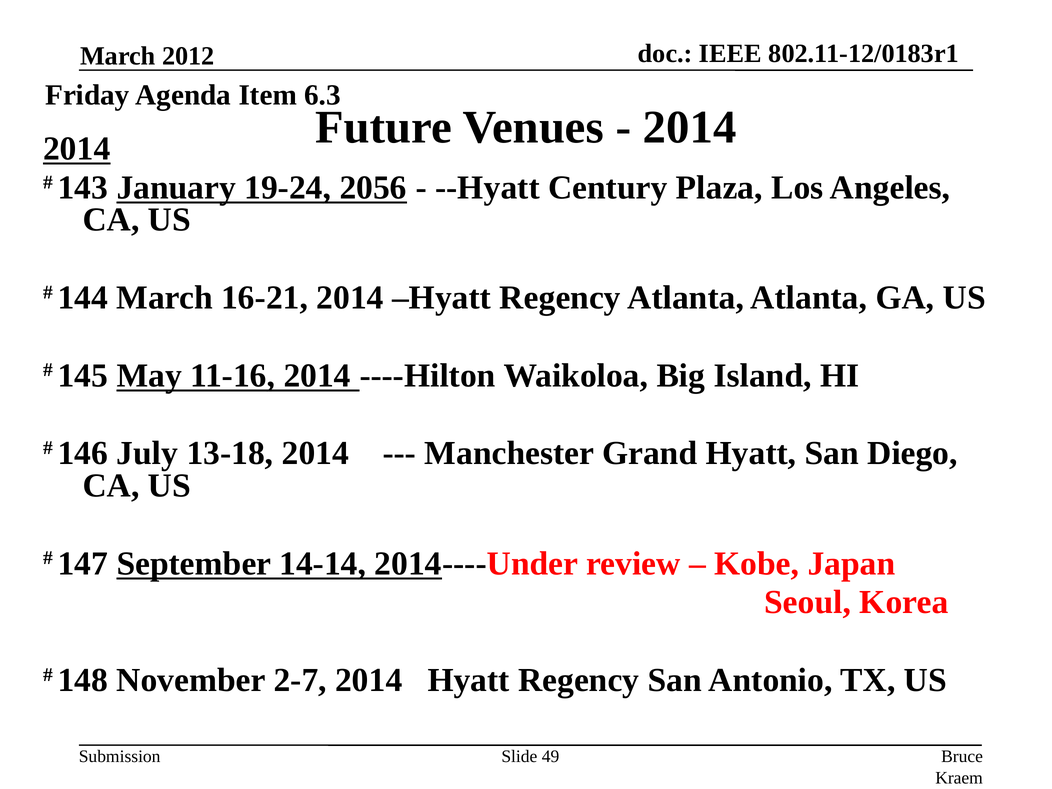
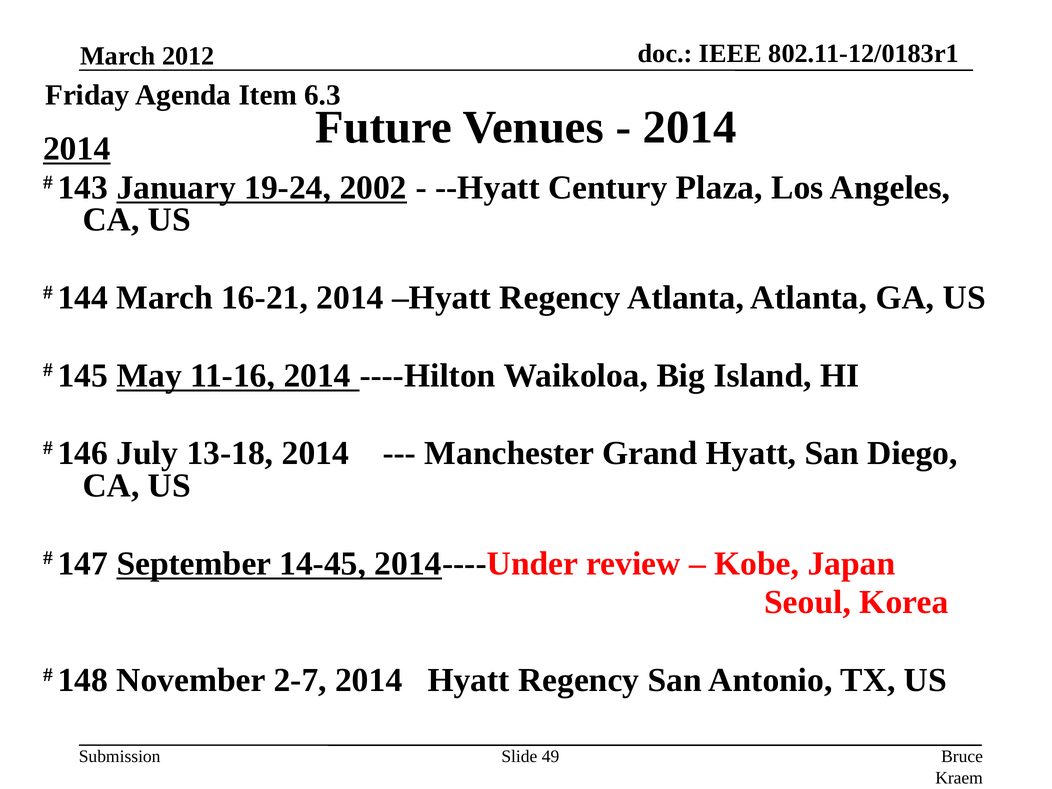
2056: 2056 -> 2002
14-14: 14-14 -> 14-45
